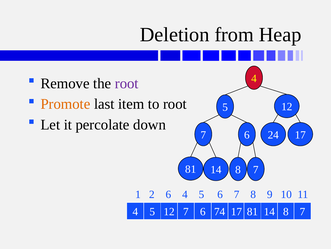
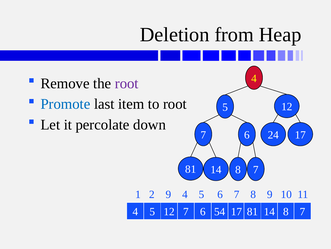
Promote colour: orange -> blue
2 6: 6 -> 9
74: 74 -> 54
